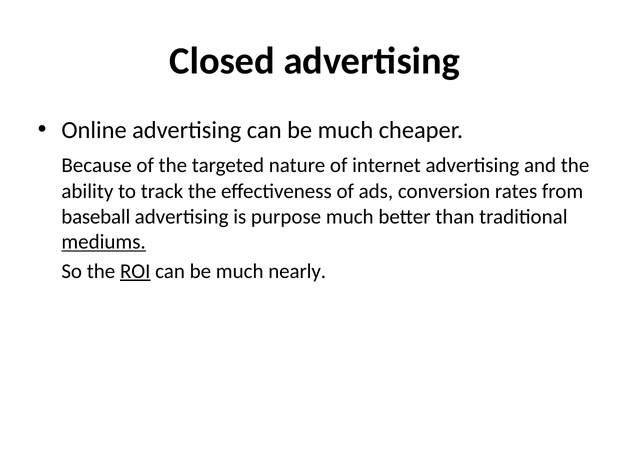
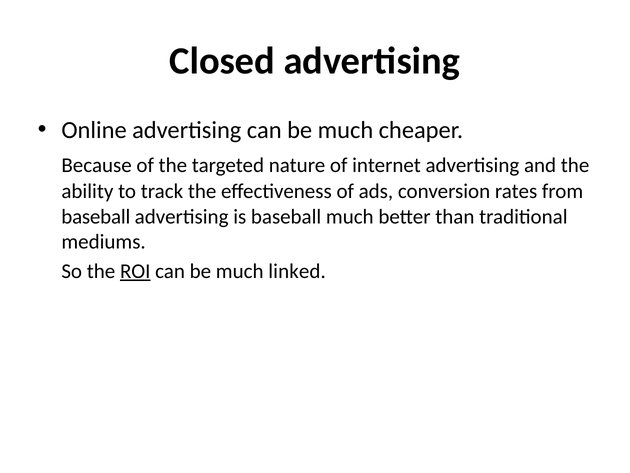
is purpose: purpose -> baseball
mediums underline: present -> none
nearly: nearly -> linked
